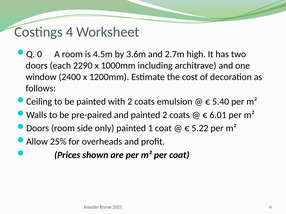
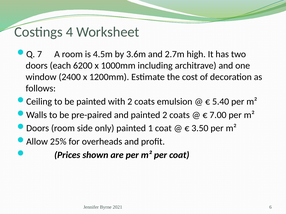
0: 0 -> 7
2290: 2290 -> 6200
6.01: 6.01 -> 7.00
5.22: 5.22 -> 3.50
